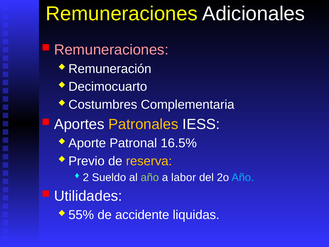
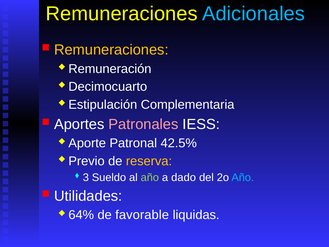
Adicionales colour: white -> light blue
Remuneraciones at (111, 50) colour: pink -> yellow
Costumbres: Costumbres -> Estipulación
Patronales colour: yellow -> pink
16.5%: 16.5% -> 42.5%
2: 2 -> 3
labor: labor -> dado
55%: 55% -> 64%
accidente: accidente -> favorable
